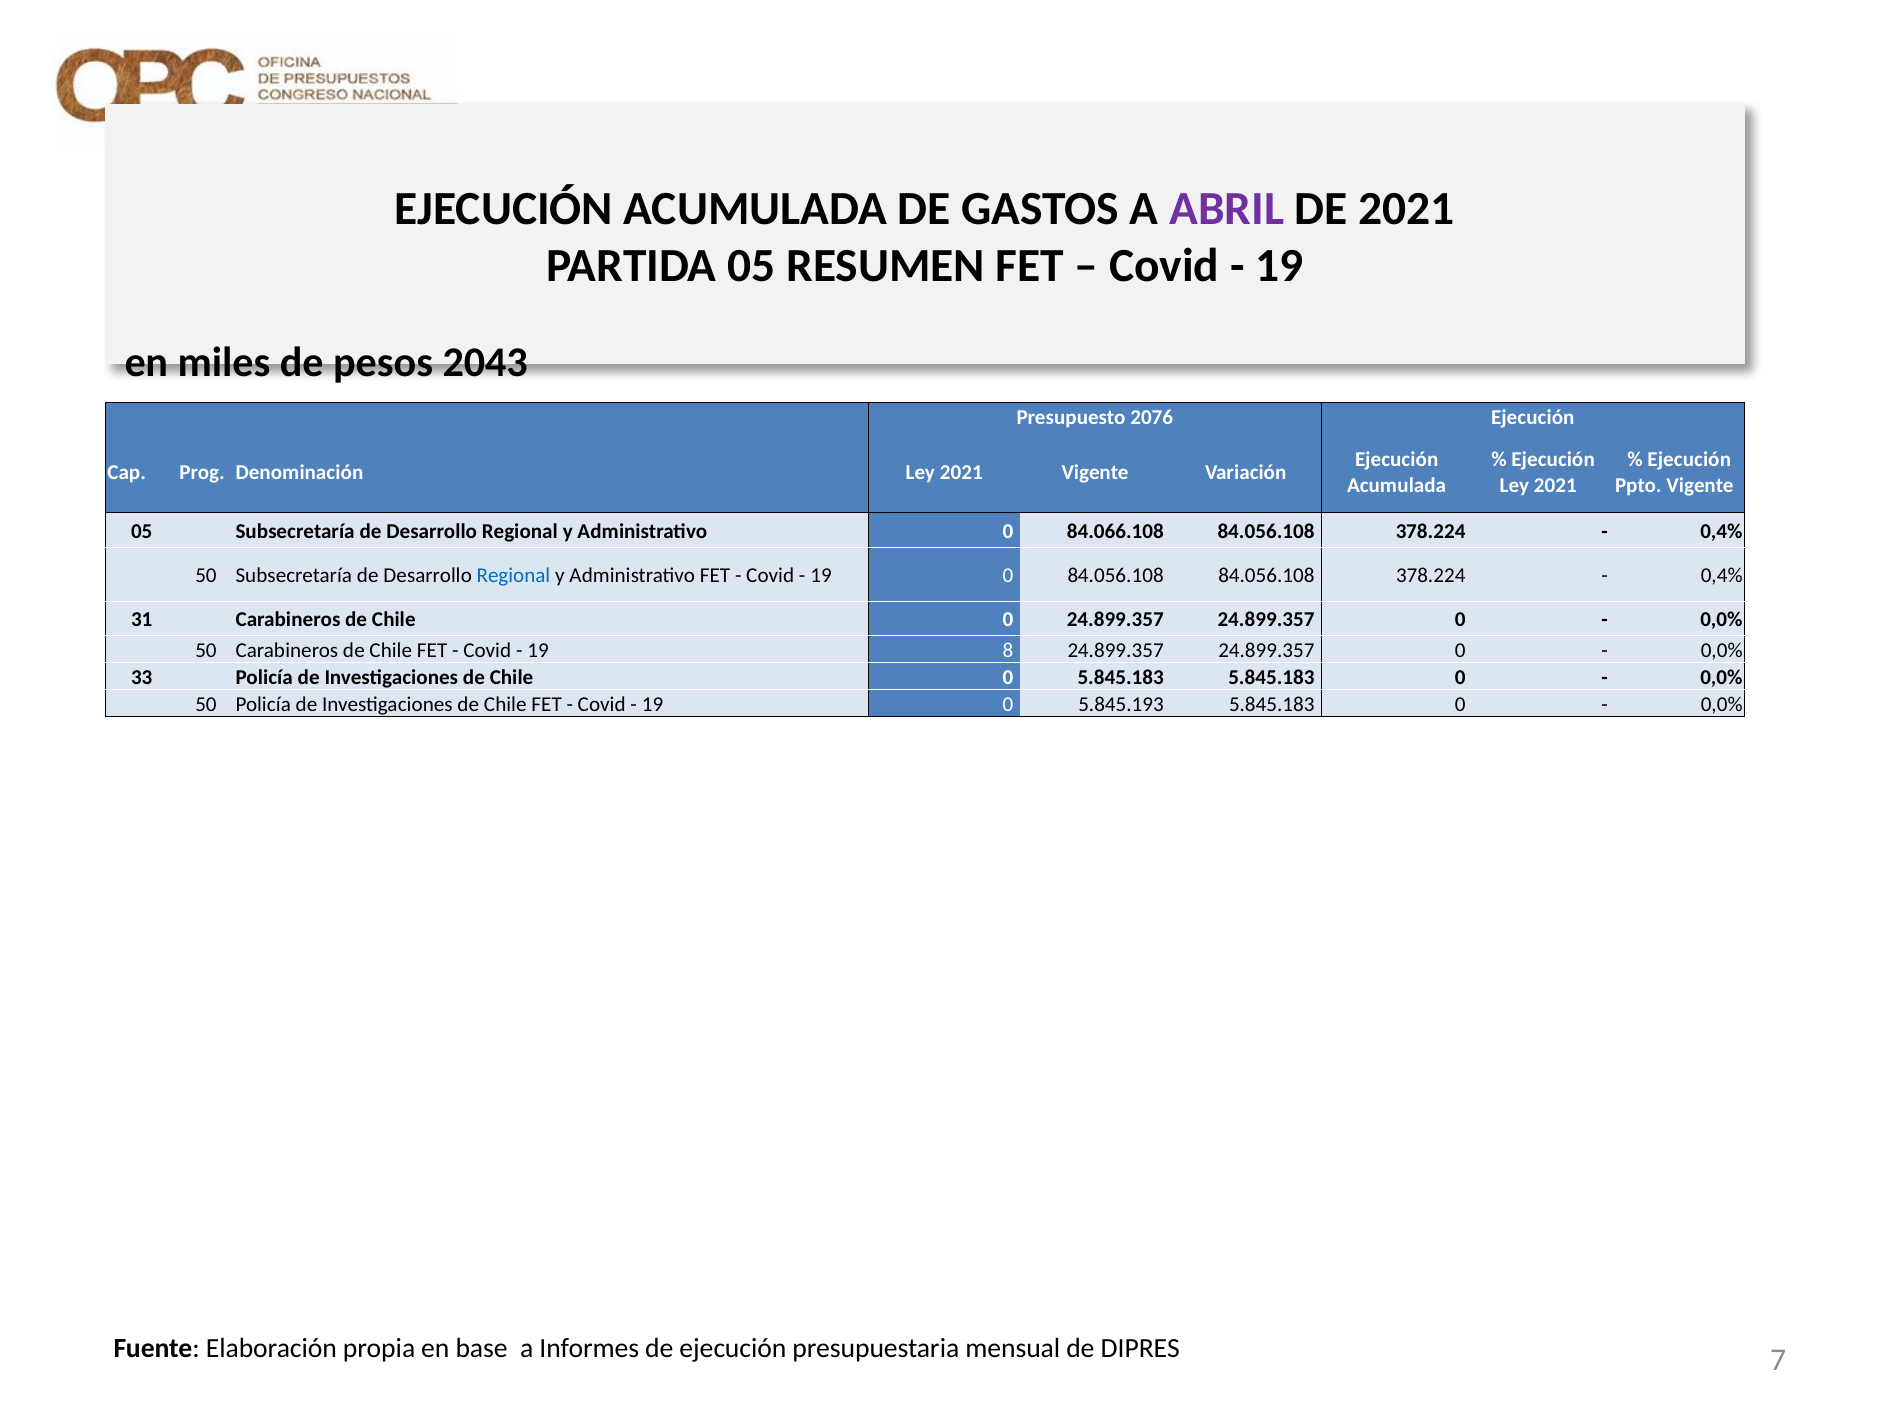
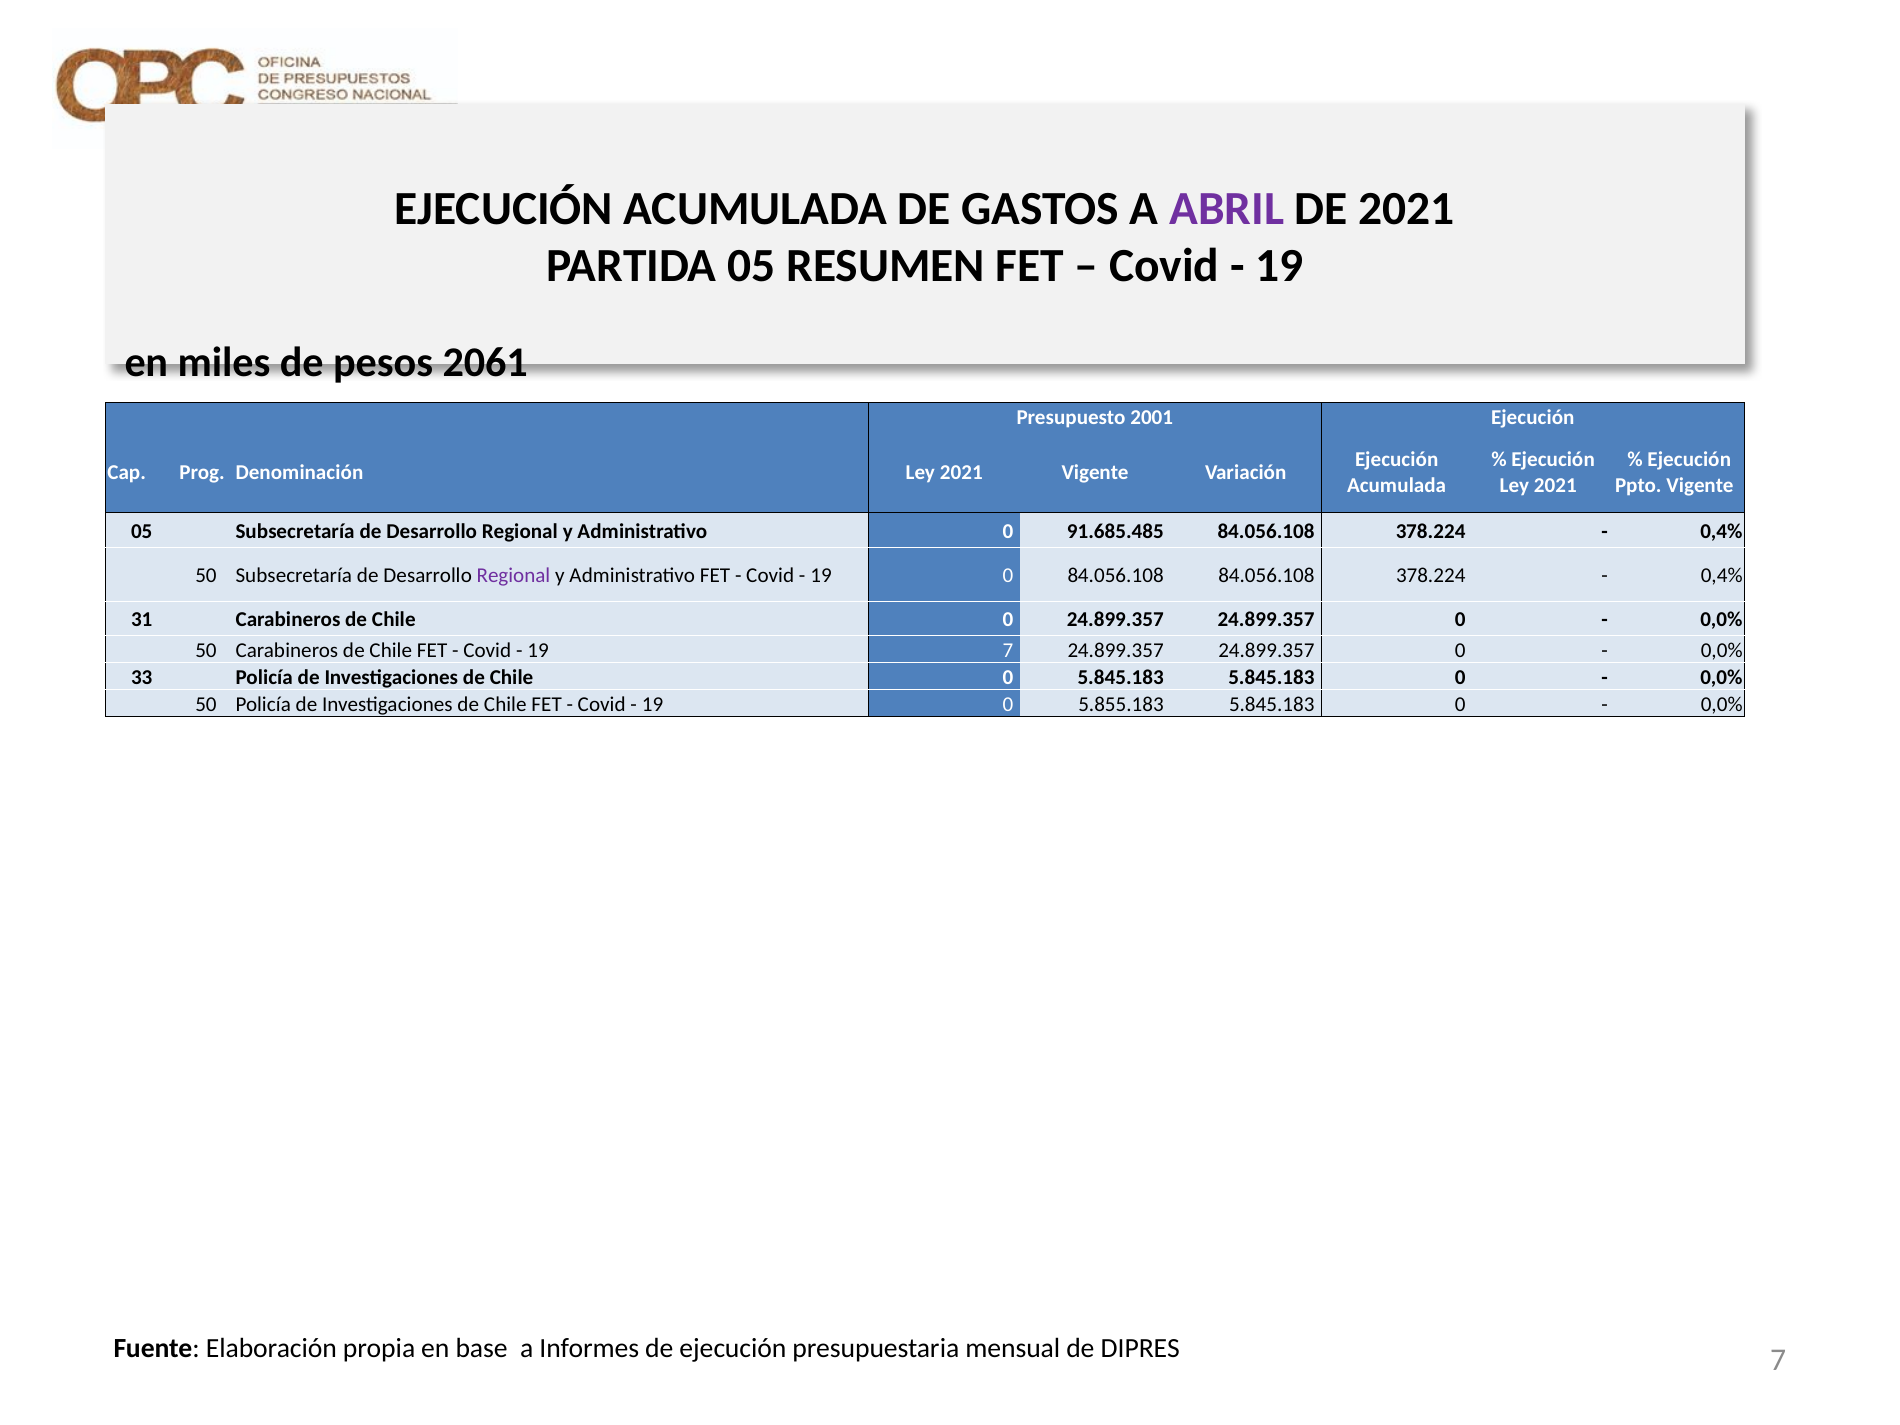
2043: 2043 -> 2061
2076: 2076 -> 2001
84.066.108: 84.066.108 -> 91.685.485
Regional at (513, 576) colour: blue -> purple
19 8: 8 -> 7
5.845.193: 5.845.193 -> 5.855.183
